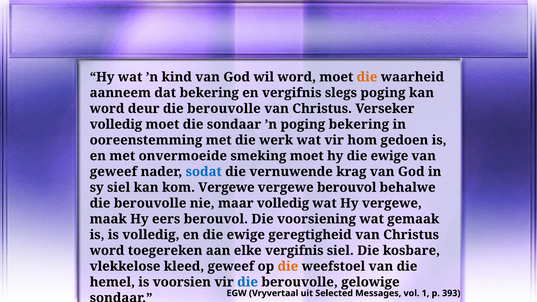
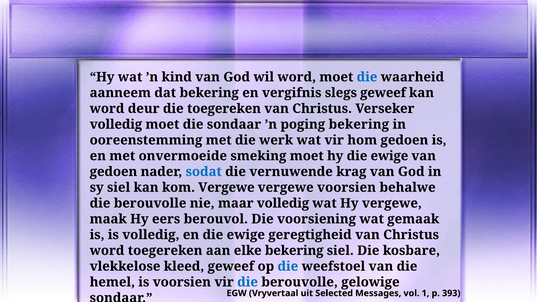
die at (367, 77) colour: orange -> blue
slegs poging: poging -> geweef
deur die berouvolle: berouvolle -> toegereken
geweef at (113, 172): geweef -> gedoen
vergewe berouvol: berouvol -> voorsien
elke vergifnis: vergifnis -> bekering
die at (288, 266) colour: orange -> blue
